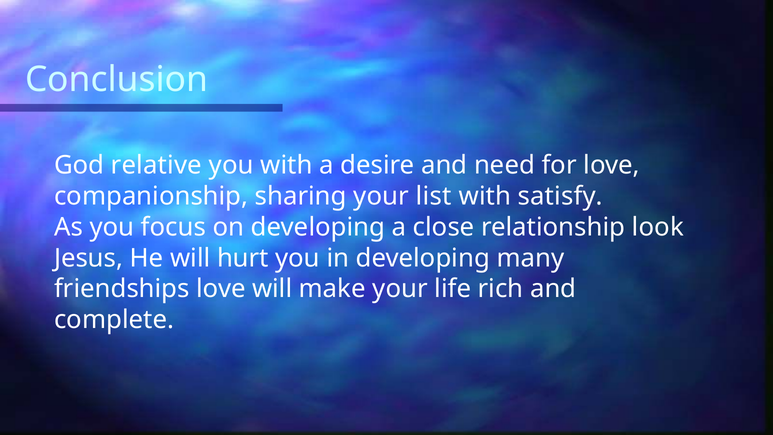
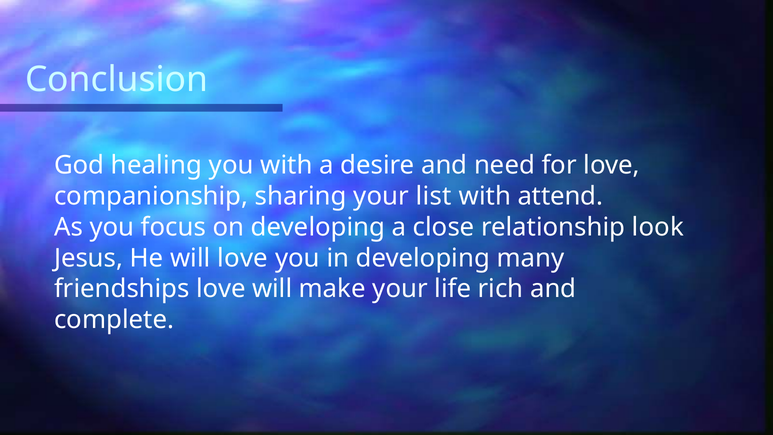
relative: relative -> healing
satisfy: satisfy -> attend
will hurt: hurt -> love
